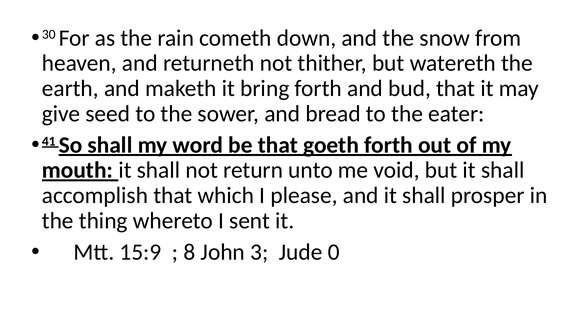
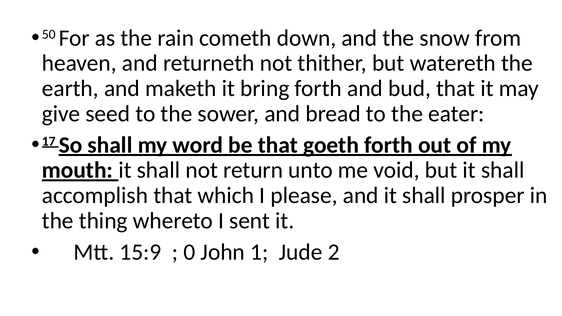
30: 30 -> 50
41: 41 -> 17
8: 8 -> 0
3: 3 -> 1
0: 0 -> 2
